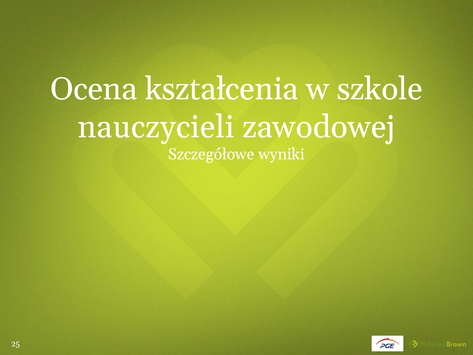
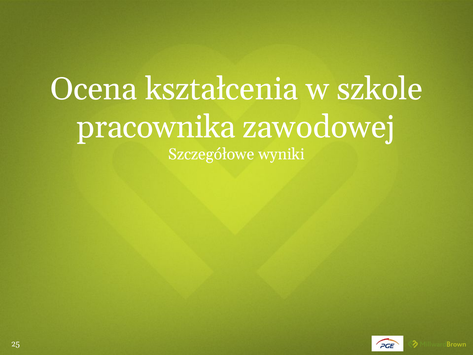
nauczycieli: nauczycieli -> pracownika
